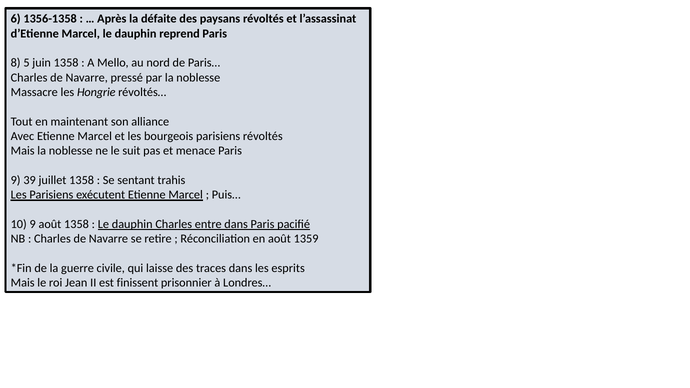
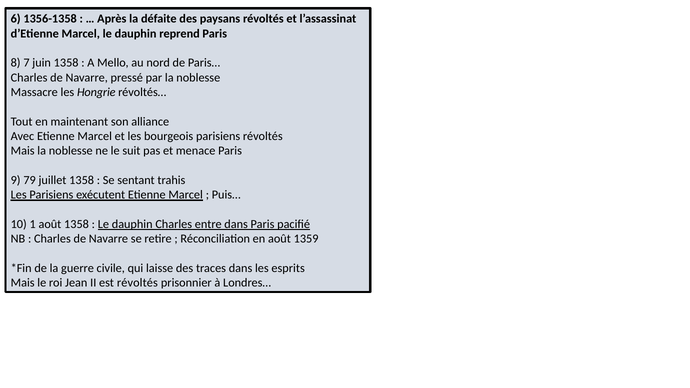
5: 5 -> 7
39: 39 -> 79
10 9: 9 -> 1
est finissent: finissent -> révoltés
